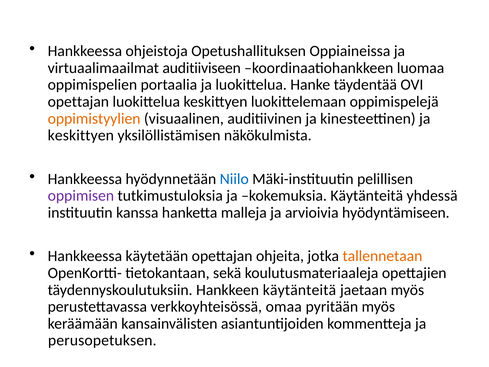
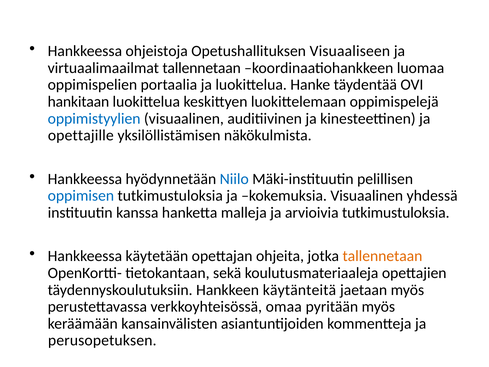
Oppiaineissa: Oppiaineissa -> Visuaaliseen
virtuaalimaailmat auditiiviseen: auditiiviseen -> tallennetaan
opettajan at (78, 102): opettajan -> hankitaan
oppimistyylien colour: orange -> blue
keskittyen at (81, 135): keskittyen -> opettajille
oppimisen colour: purple -> blue
kokemuksia Käytänteitä: Käytänteitä -> Visuaalinen
arvioivia hyödyntämiseen: hyödyntämiseen -> tutkimustuloksia
